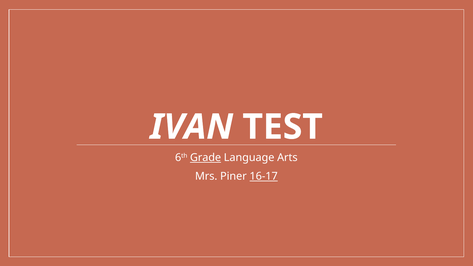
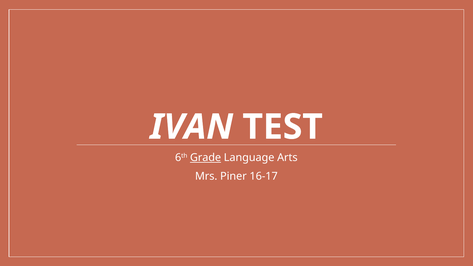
16-17 underline: present -> none
